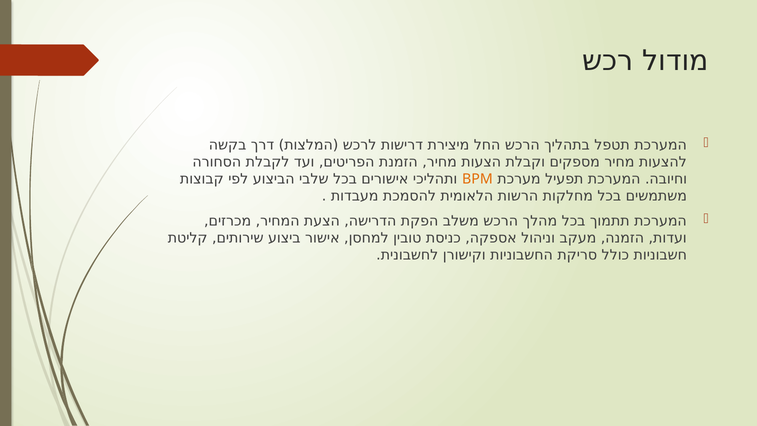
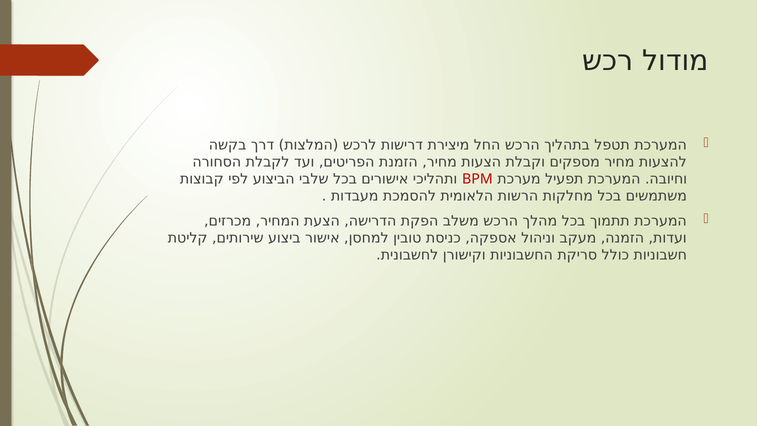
BPM colour: orange -> red
